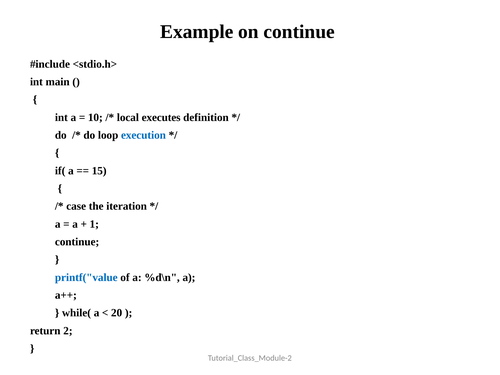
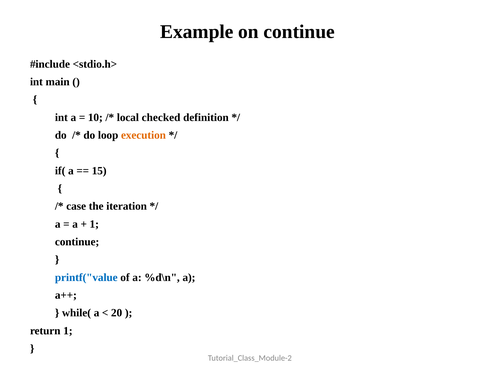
executes: executes -> checked
execution colour: blue -> orange
return 2: 2 -> 1
